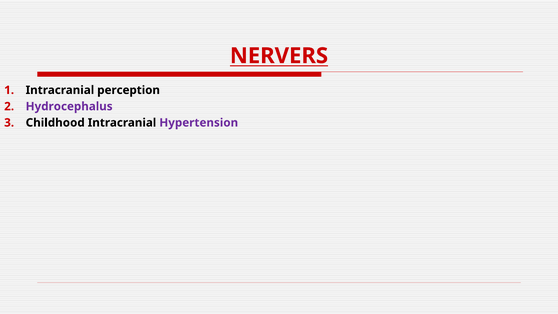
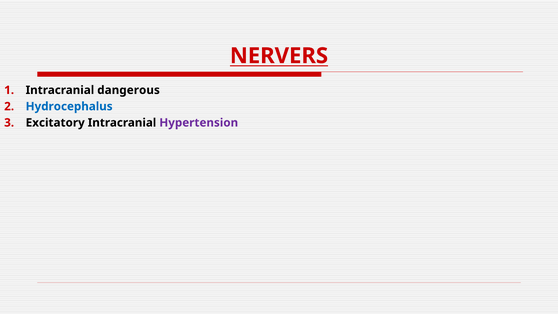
perception: perception -> dangerous
Hydrocephalus colour: purple -> blue
Childhood: Childhood -> Excitatory
